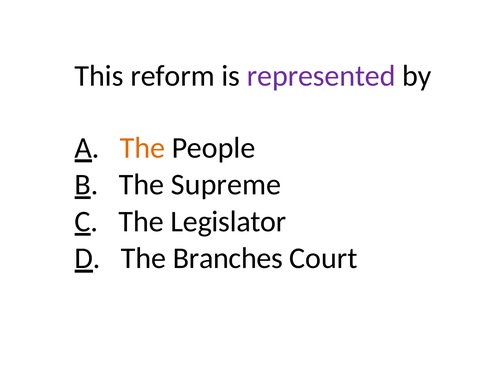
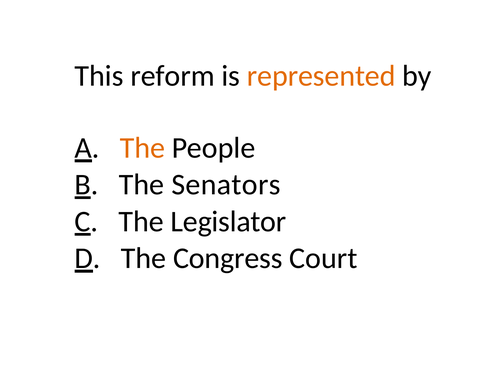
represented colour: purple -> orange
Supreme: Supreme -> Senators
Branches: Branches -> Congress
